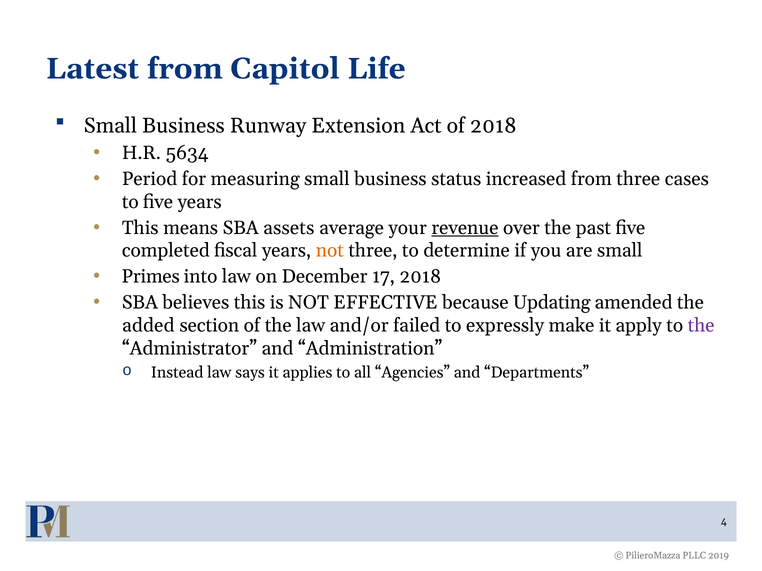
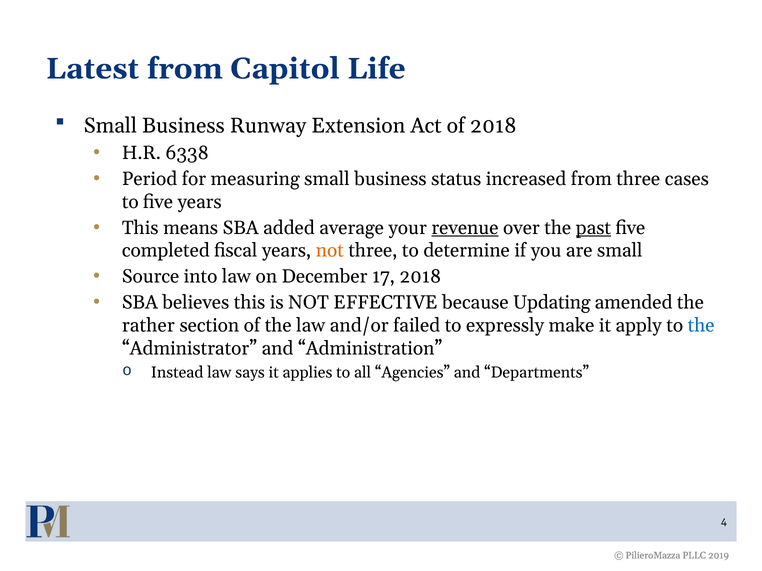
5634: 5634 -> 6338
assets: assets -> added
past underline: none -> present
Primes: Primes -> Source
added: added -> rather
the at (701, 326) colour: purple -> blue
